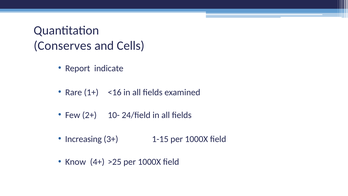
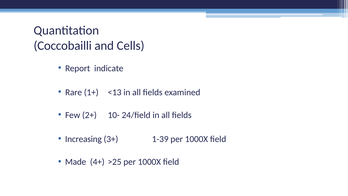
Conserves: Conserves -> Coccobailli
<16: <16 -> <13
1-15: 1-15 -> 1-39
Know: Know -> Made
